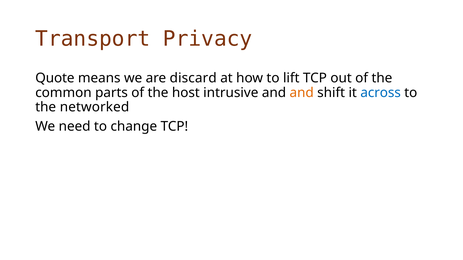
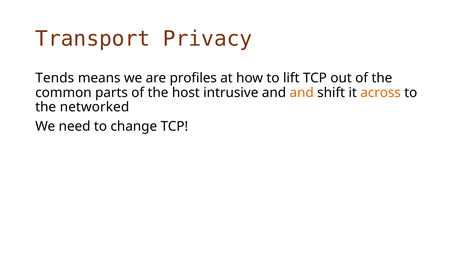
Quote: Quote -> Tends
discard: discard -> profiles
across colour: blue -> orange
